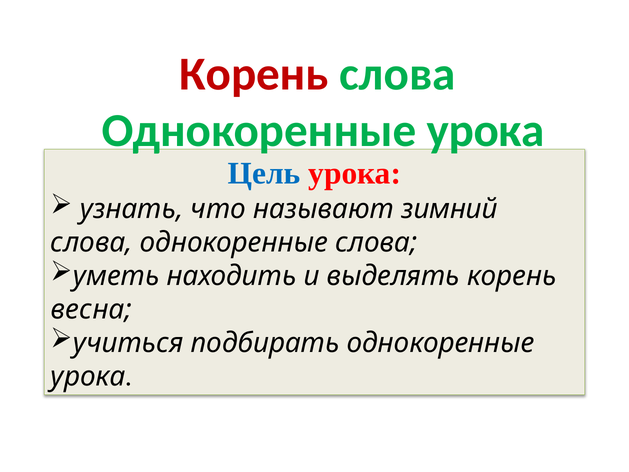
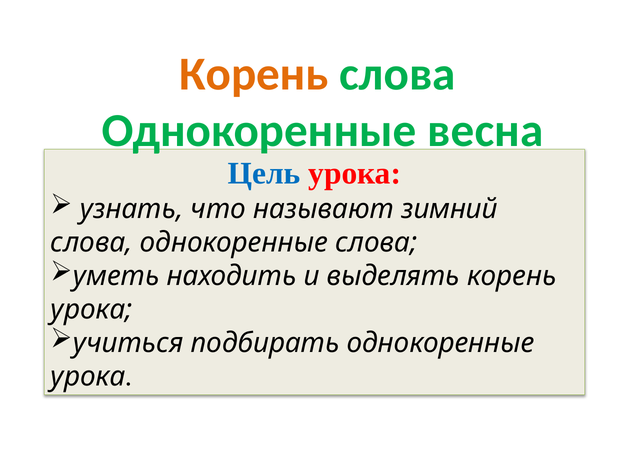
Корень at (254, 74) colour: red -> orange
урока at (486, 131): урока -> весна
весна at (91, 309): весна -> урока
